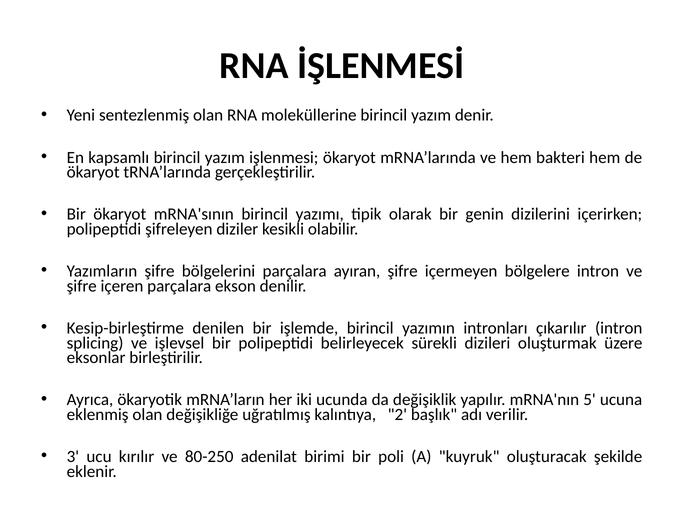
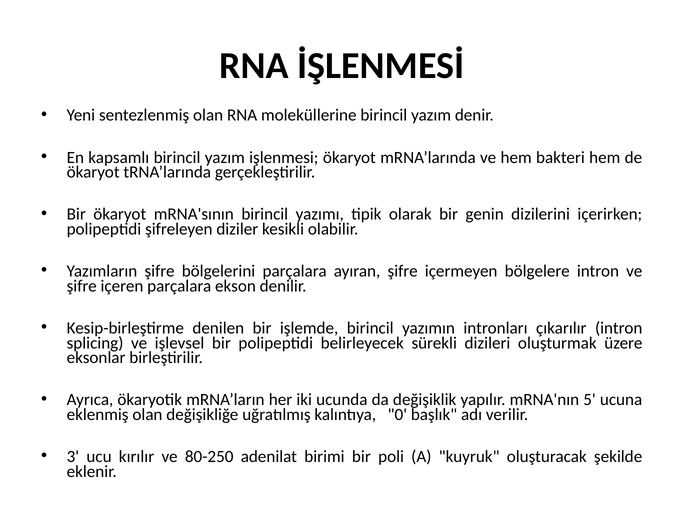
2: 2 -> 0
